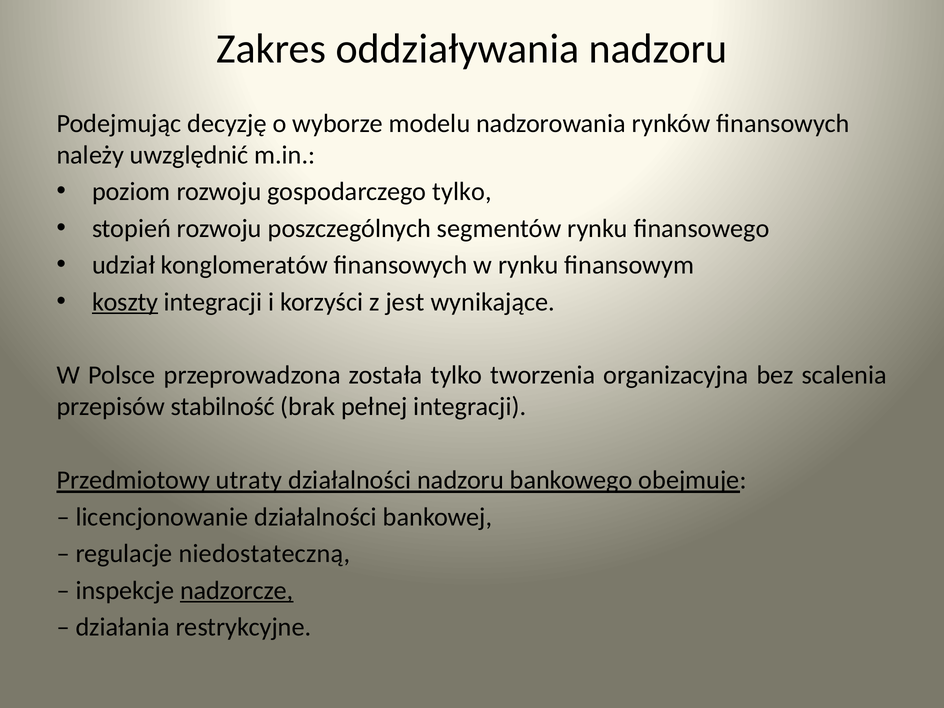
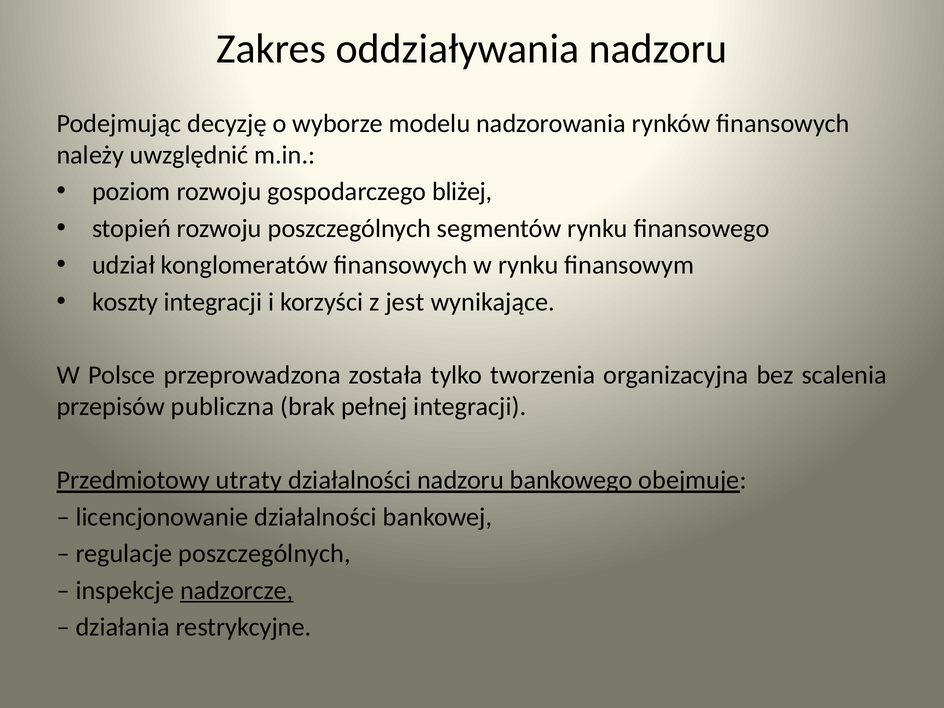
gospodarczego tylko: tylko -> bliżej
koszty underline: present -> none
stabilność: stabilność -> publiczna
regulacje niedostateczną: niedostateczną -> poszczególnych
